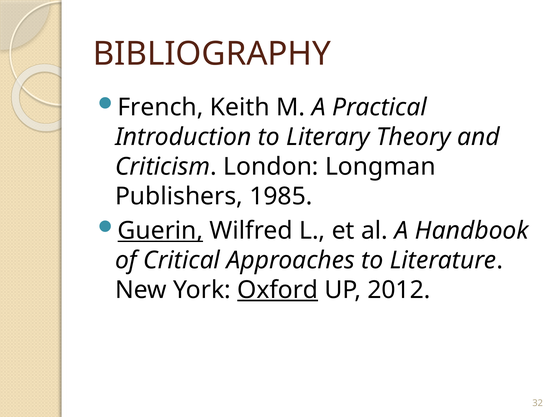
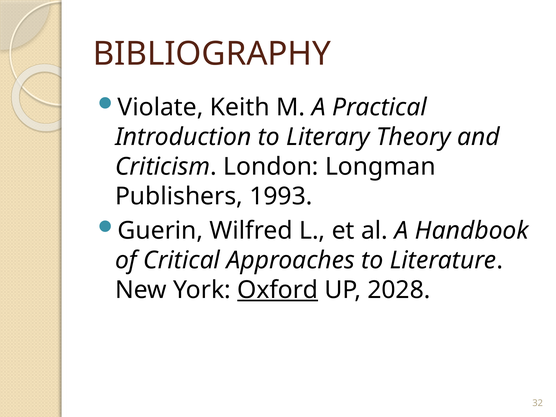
French: French -> Violate
1985: 1985 -> 1993
Guerin underline: present -> none
2012: 2012 -> 2028
